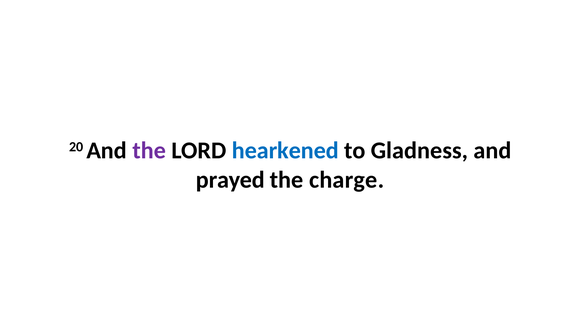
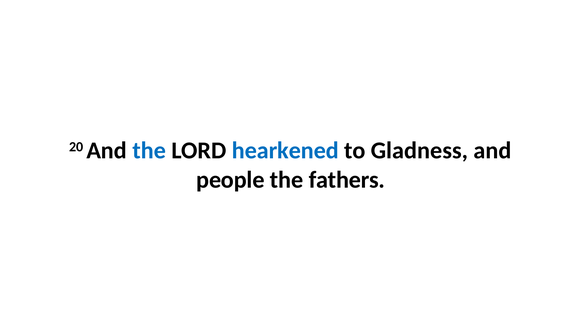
the at (149, 151) colour: purple -> blue
prayed: prayed -> people
charge: charge -> fathers
